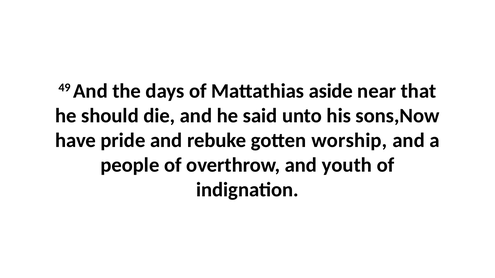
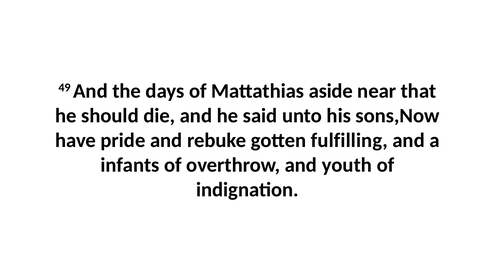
worship: worship -> fulfilling
people: people -> infants
